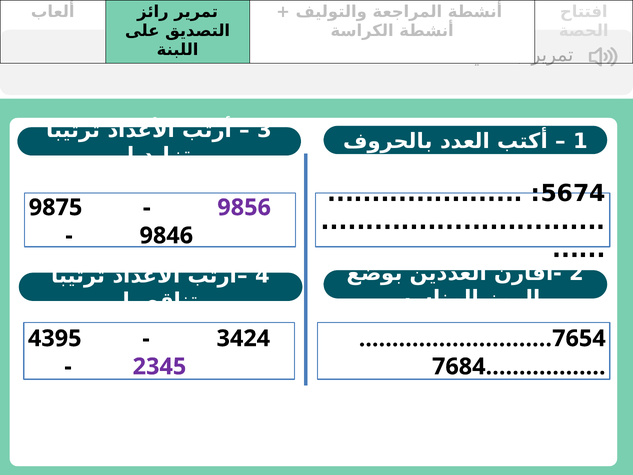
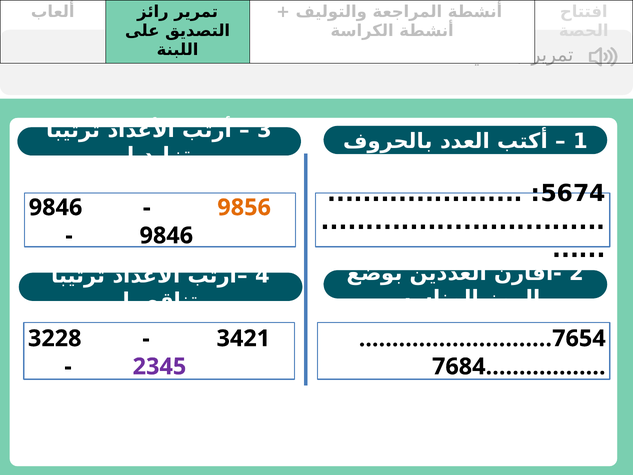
9875 at (56, 207): 9875 -> 9846
9856 colour: purple -> orange
4395: 4395 -> 3228
3424: 3424 -> 3421
